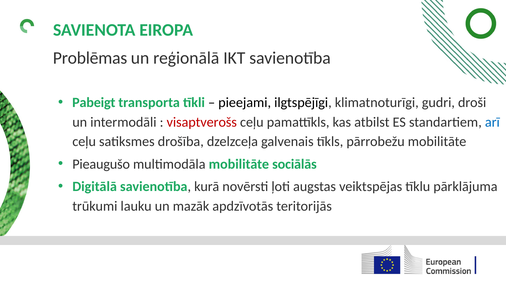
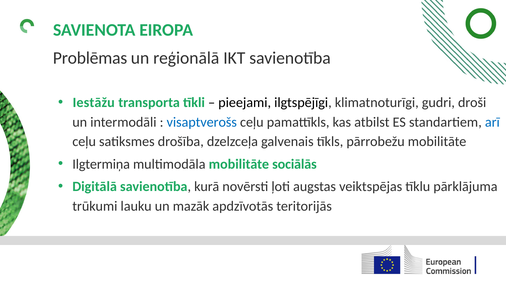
Pabeigt: Pabeigt -> Iestāžu
visaptverošs colour: red -> blue
Pieaugušo: Pieaugušo -> Ilgtermiņa
